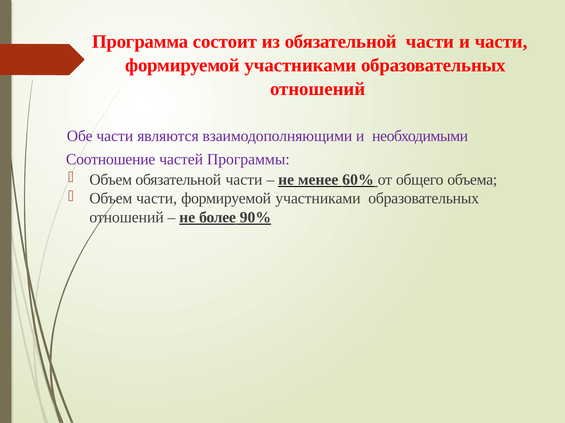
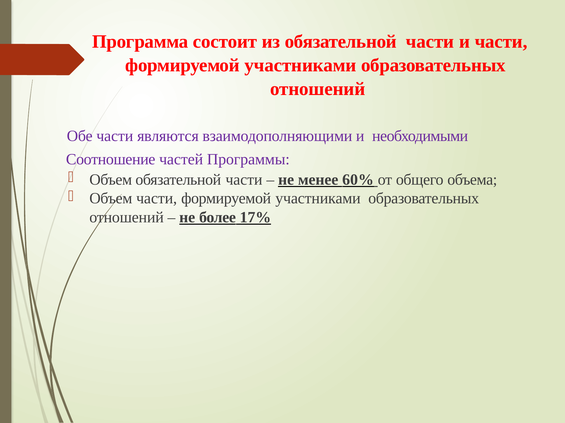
90%: 90% -> 17%
